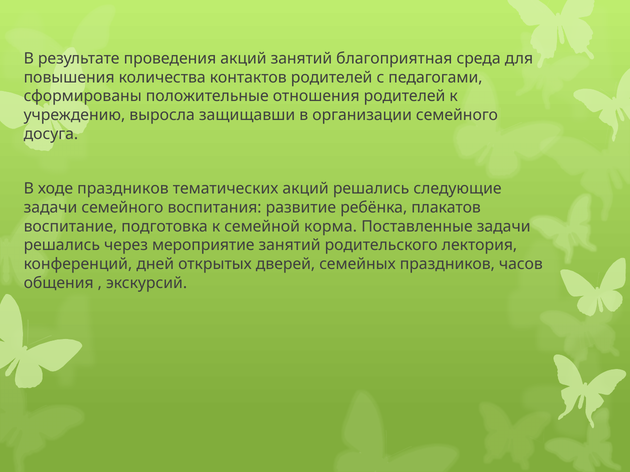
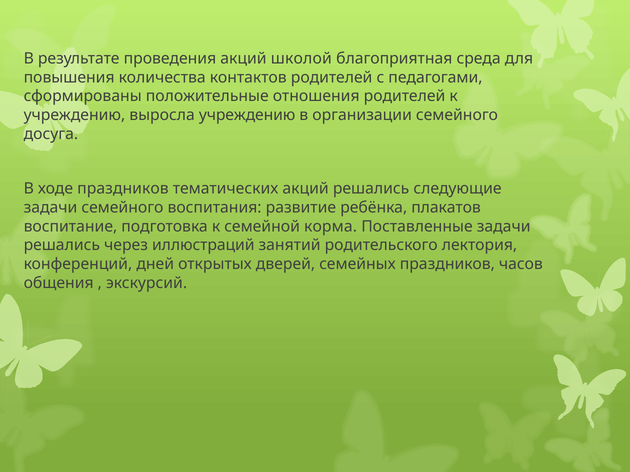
акций занятий: занятий -> школой
выросла защищавши: защищавши -> учреждению
мероприятие: мероприятие -> иллюстраций
